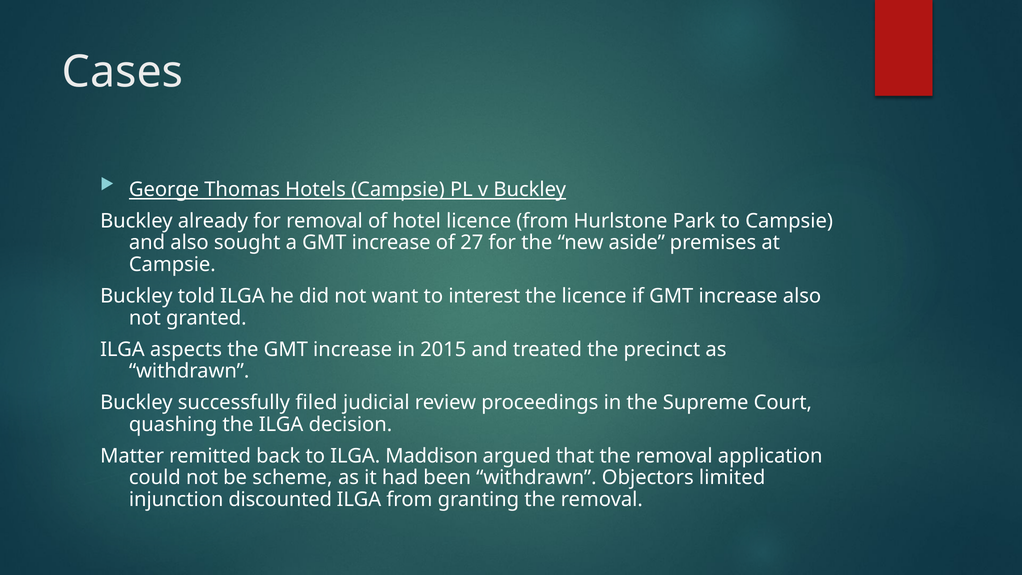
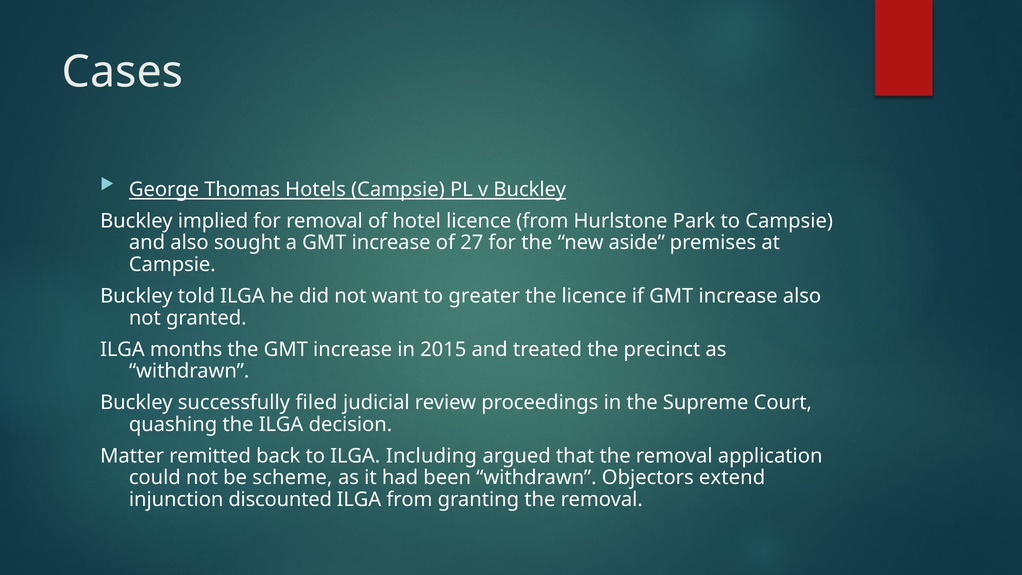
already: already -> implied
interest: interest -> greater
aspects: aspects -> months
Maddison: Maddison -> Including
limited: limited -> extend
